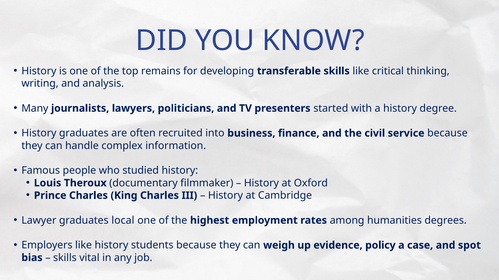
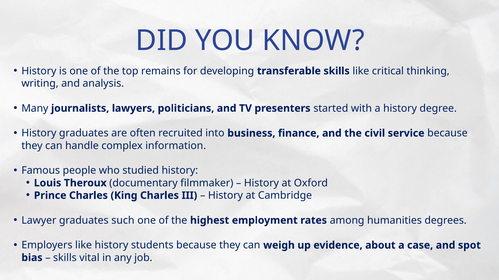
local: local -> such
policy: policy -> about
